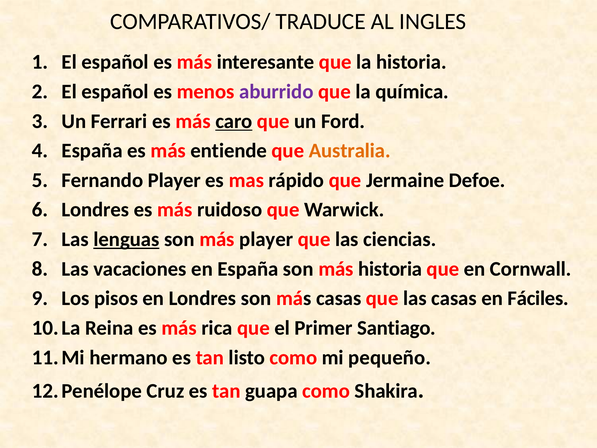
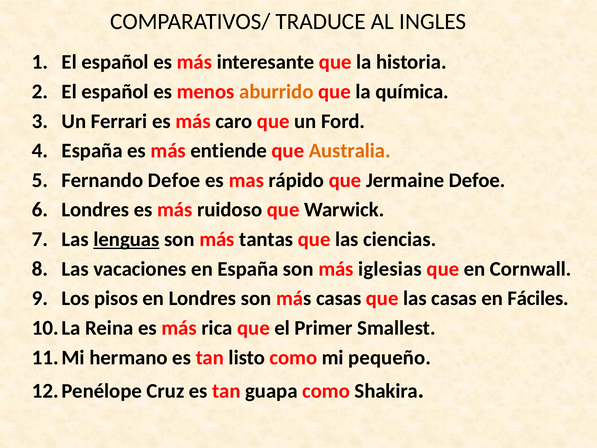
aburrido colour: purple -> orange
caro underline: present -> none
Fernando Player: Player -> Defoe
más player: player -> tantas
más historia: historia -> iglesias
Santiago: Santiago -> Smallest
